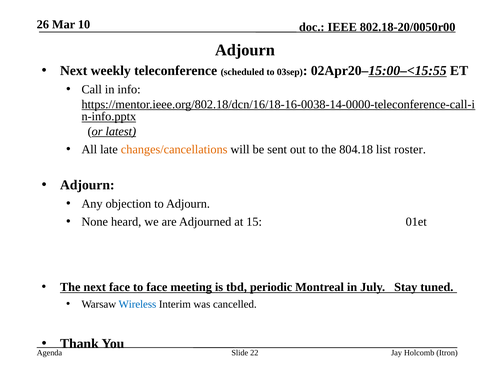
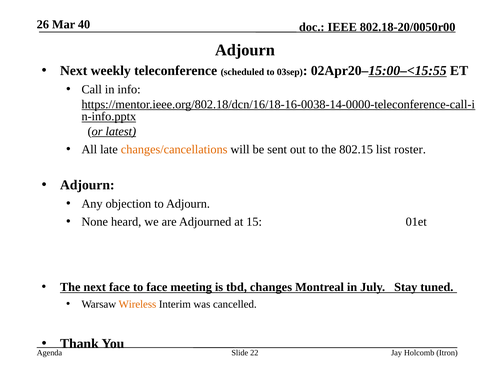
10: 10 -> 40
804.18: 804.18 -> 802.15
periodic: periodic -> changes
Wireless colour: blue -> orange
